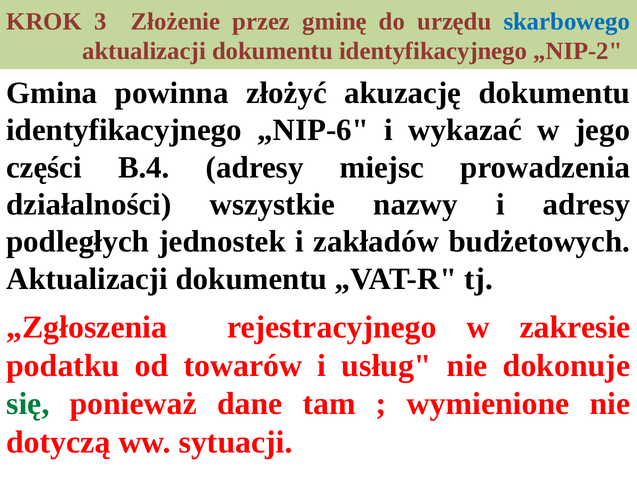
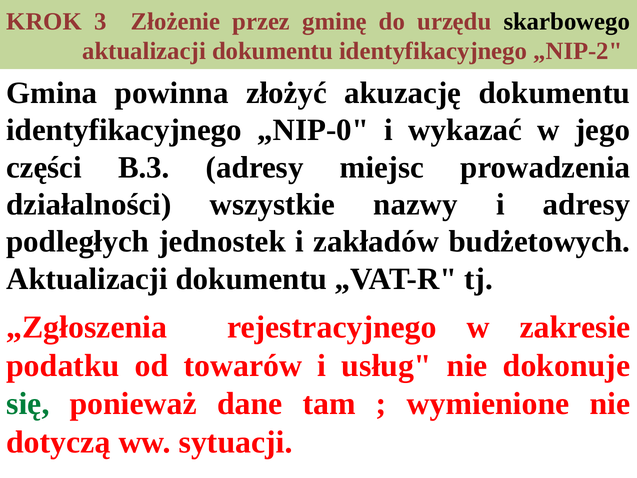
skarbowego colour: blue -> black
„NIP-6: „NIP-6 -> „NIP-0
B.4: B.4 -> B.3
